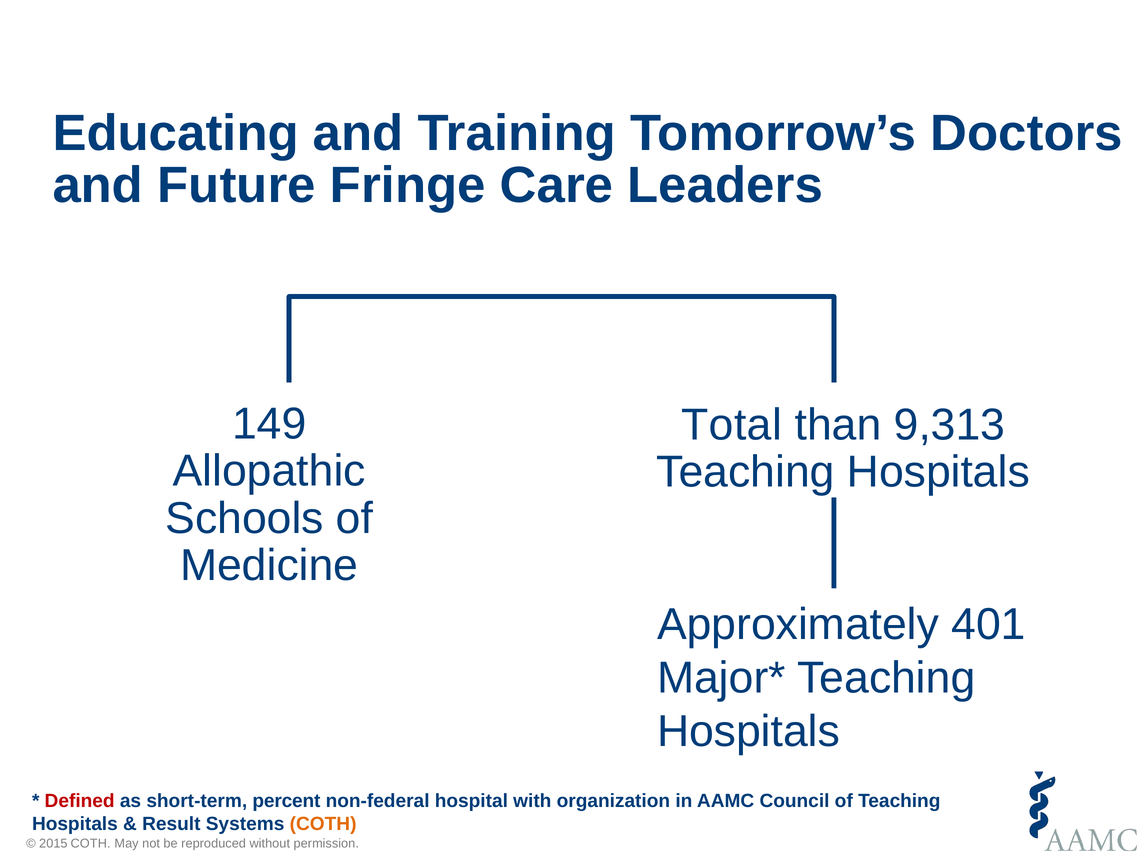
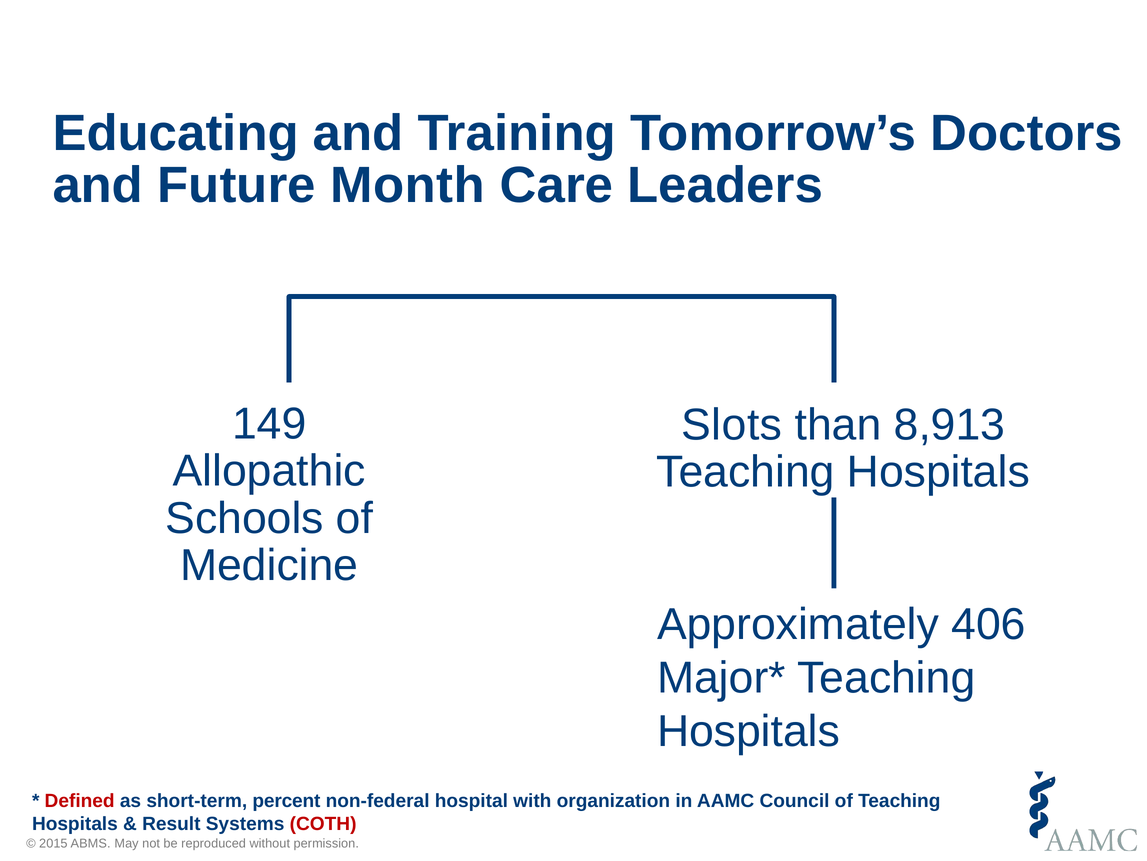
Fringe: Fringe -> Month
Total: Total -> Slots
9,313: 9,313 -> 8,913
401: 401 -> 406
COTH at (323, 823) colour: orange -> red
COTH at (91, 843): COTH -> ABMS
